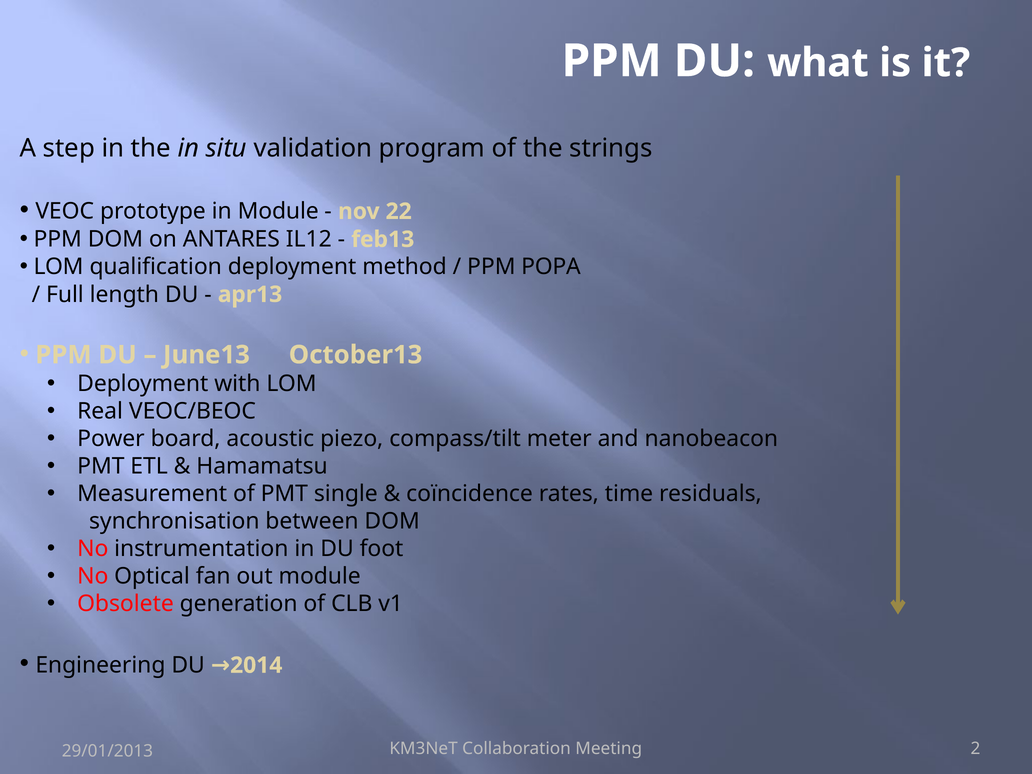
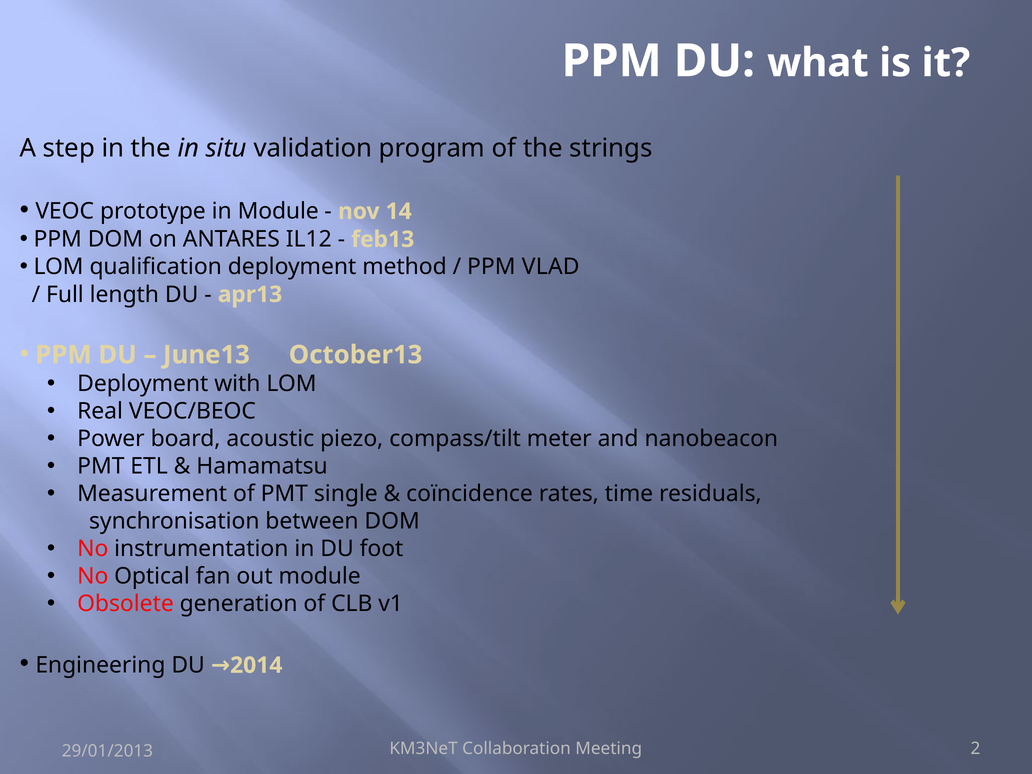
22: 22 -> 14
POPA: POPA -> VLAD
